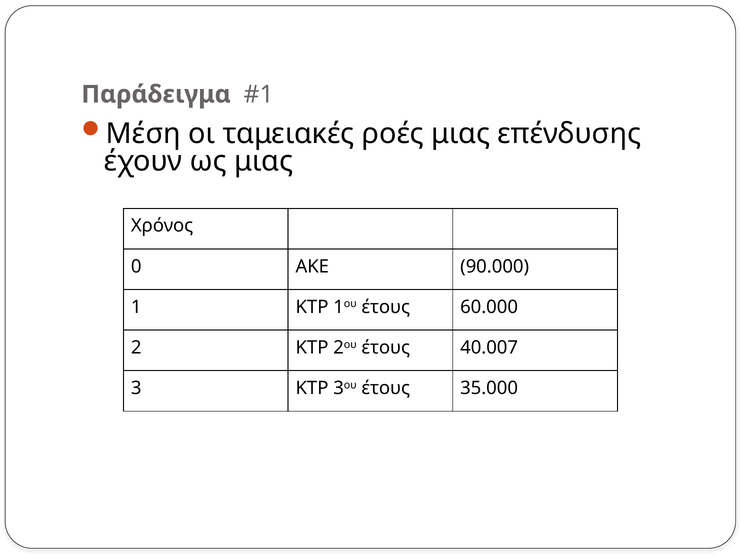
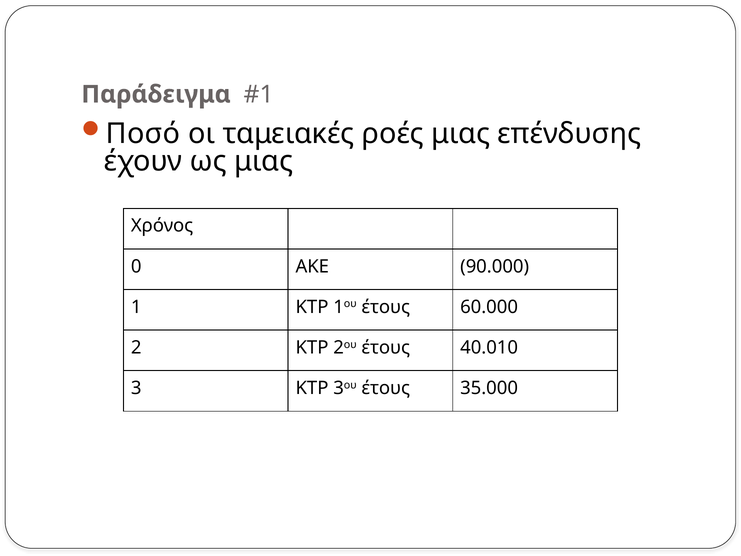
Μέση: Μέση -> Ποσό
40.007: 40.007 -> 40.010
